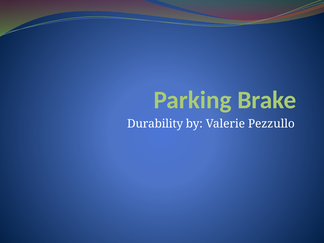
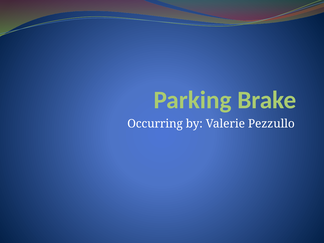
Durability: Durability -> Occurring
